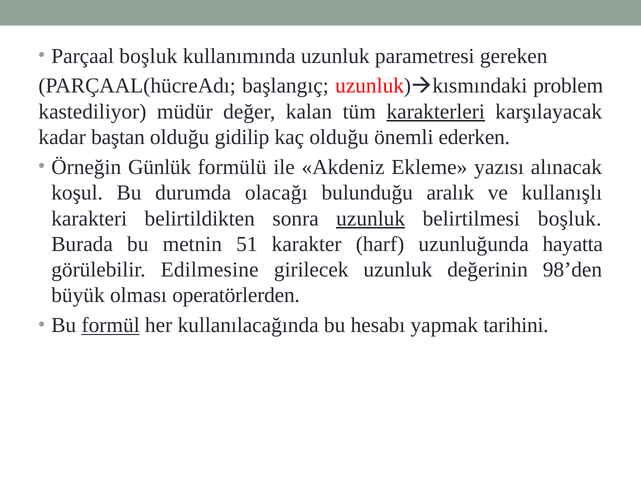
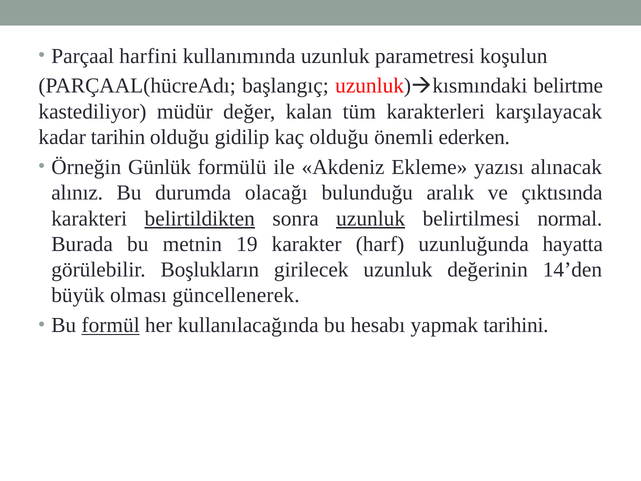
Parçaal boşluk: boşluk -> harfini
gereken: gereken -> koşulun
problem: problem -> belirtme
karakterleri underline: present -> none
baştan: baştan -> tarihin
koşul: koşul -> alınız
kullanışlı: kullanışlı -> çıktısında
belirtildikten underline: none -> present
belirtilmesi boşluk: boşluk -> normal
51: 51 -> 19
Edilmesine: Edilmesine -> Boşlukların
98’den: 98’den -> 14’den
operatörlerden: operatörlerden -> güncellenerek
